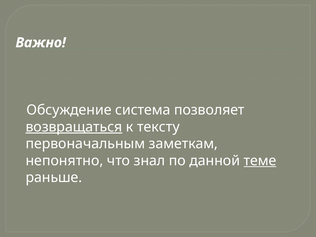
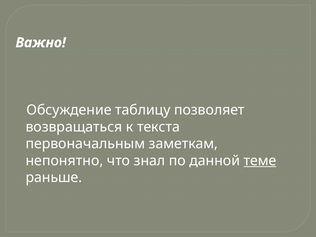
система: система -> таблицу
возвращаться underline: present -> none
тексту: тексту -> текста
